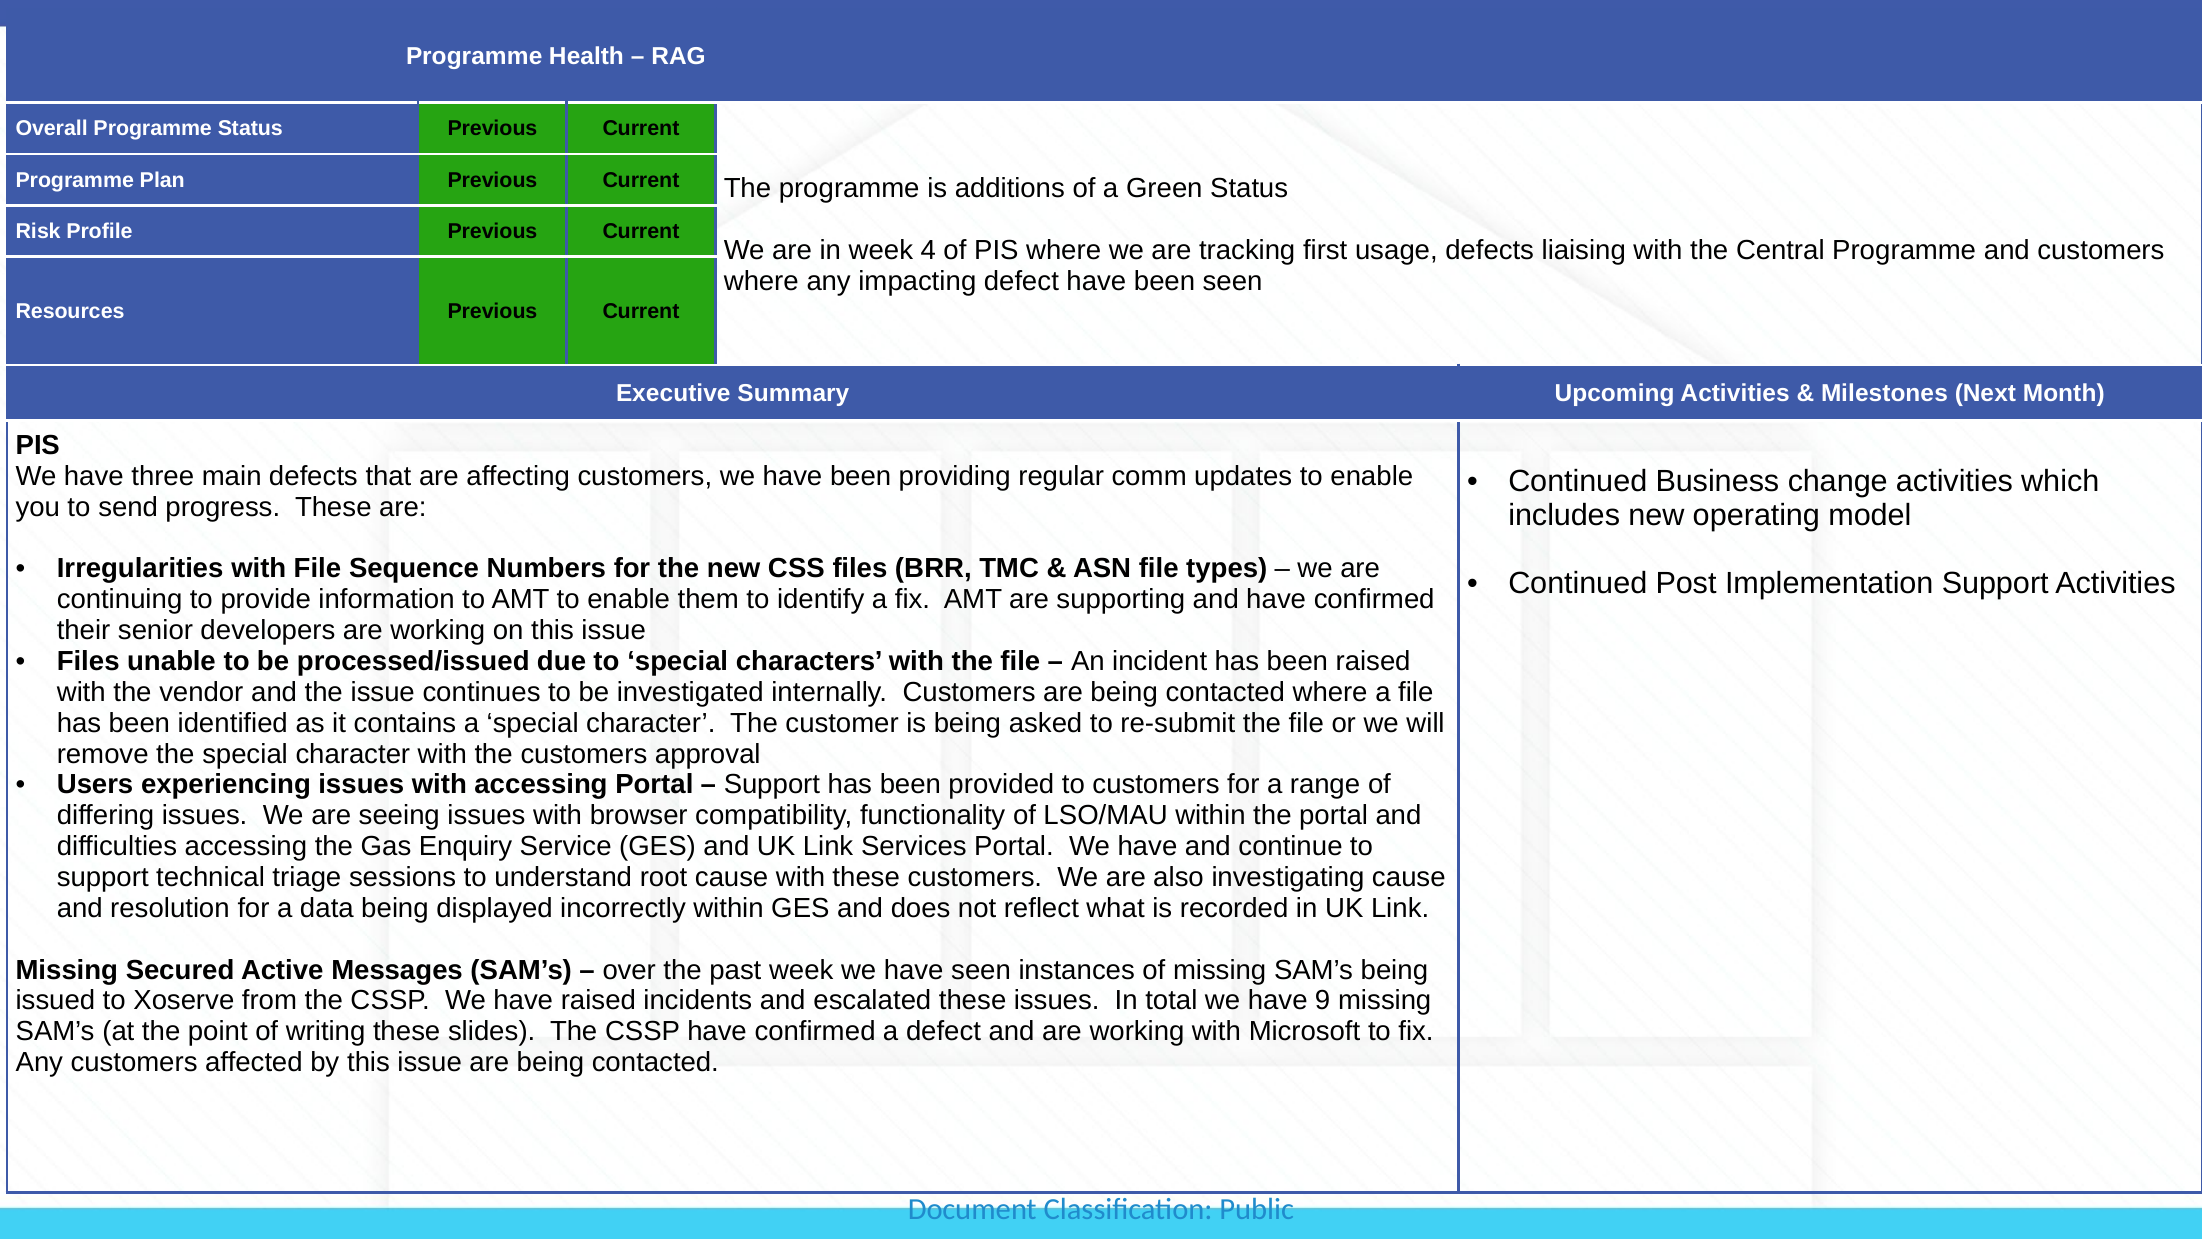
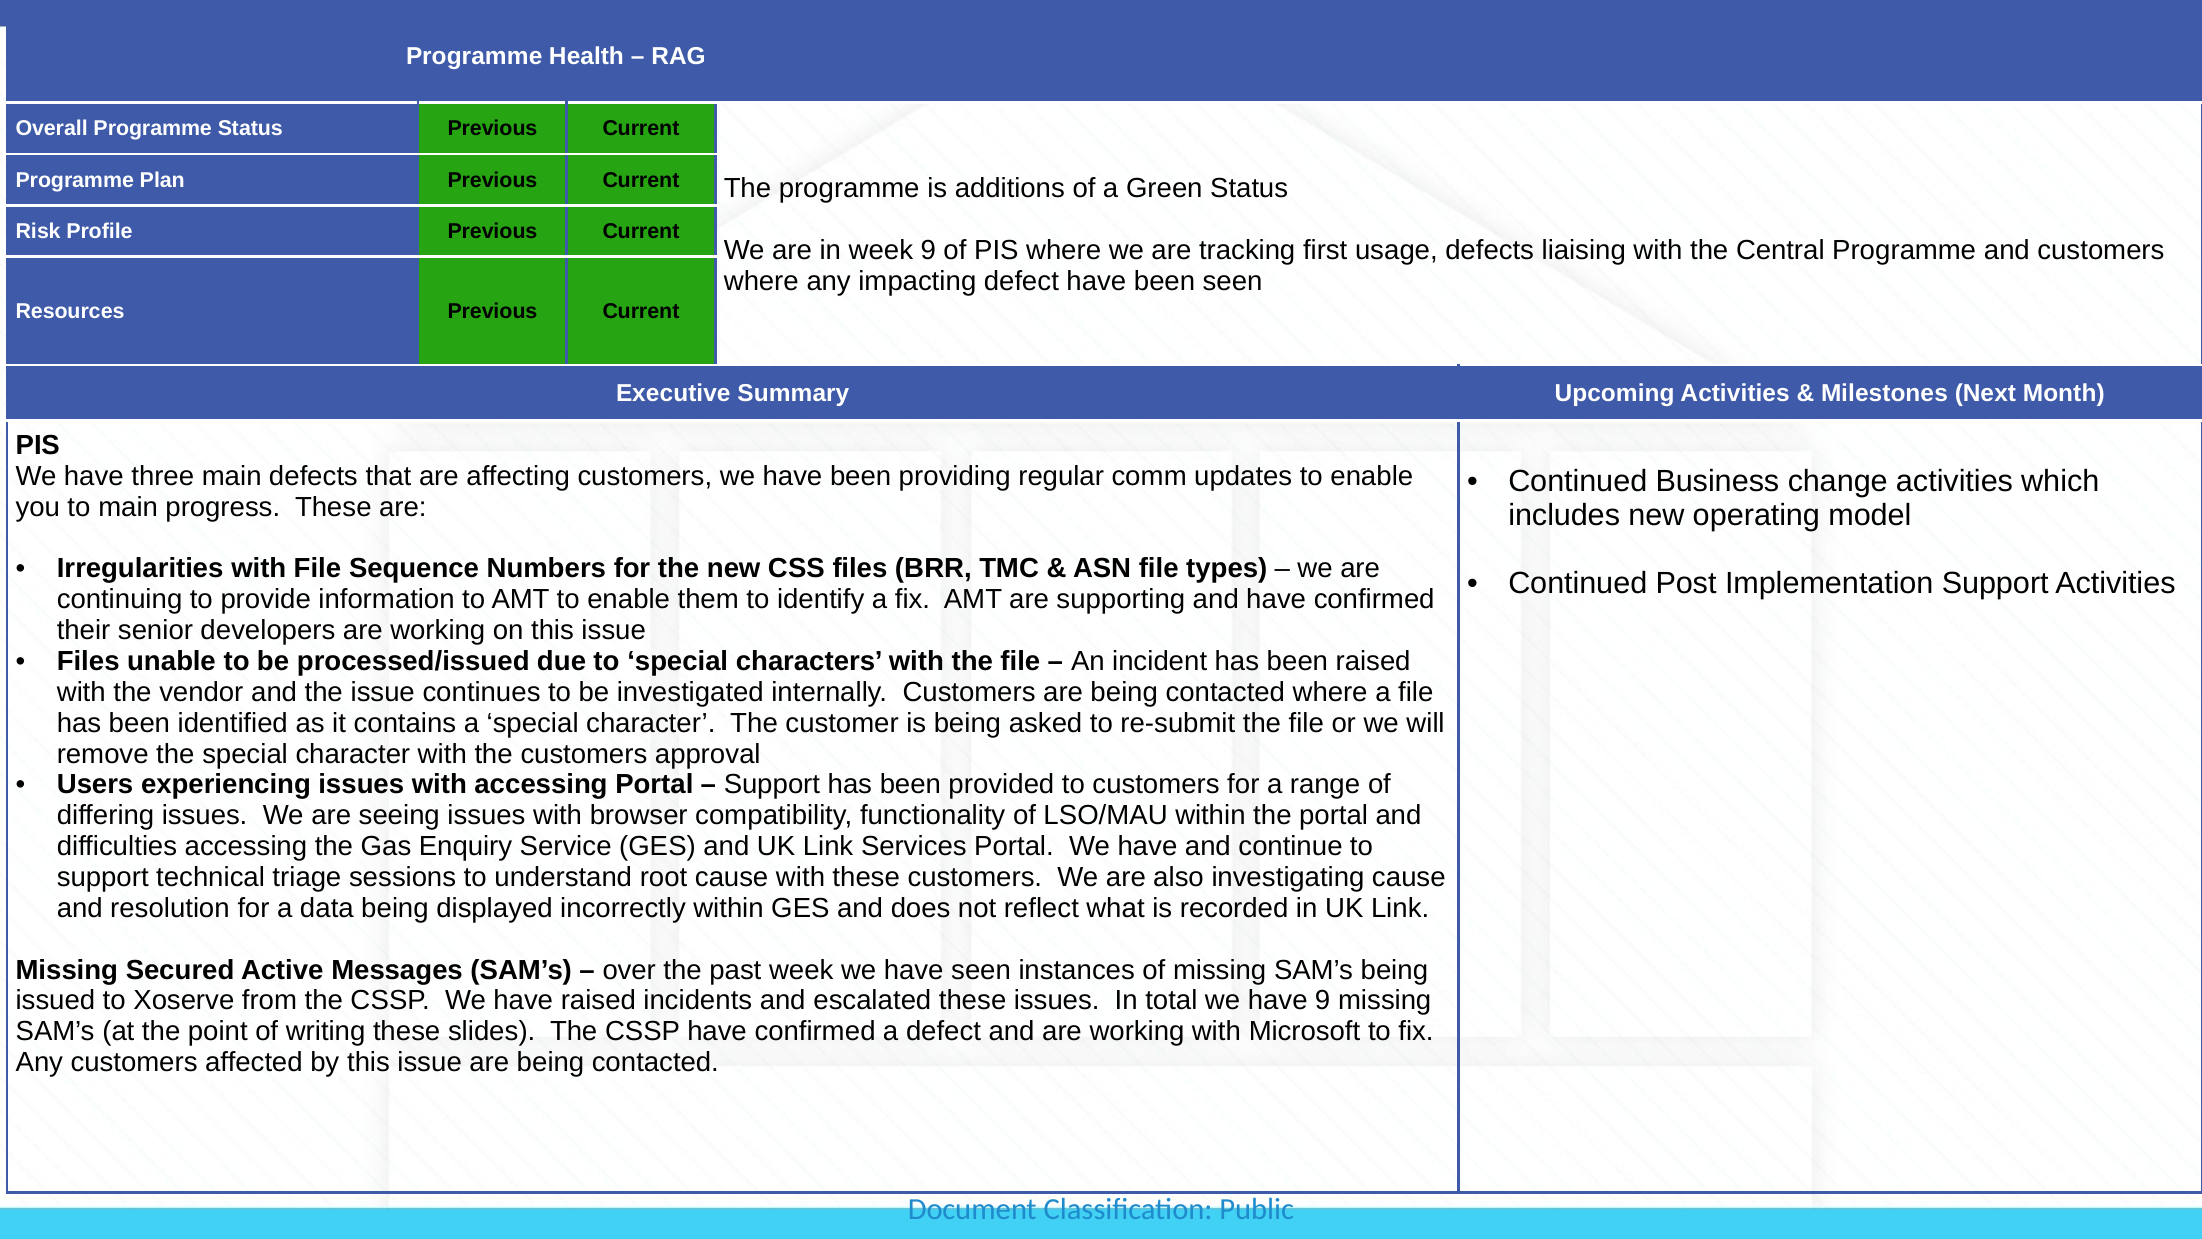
week 4: 4 -> 9
to send: send -> main
